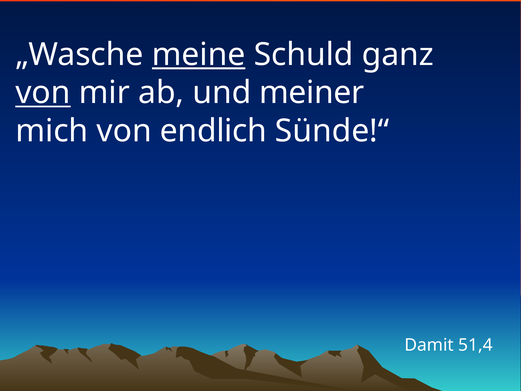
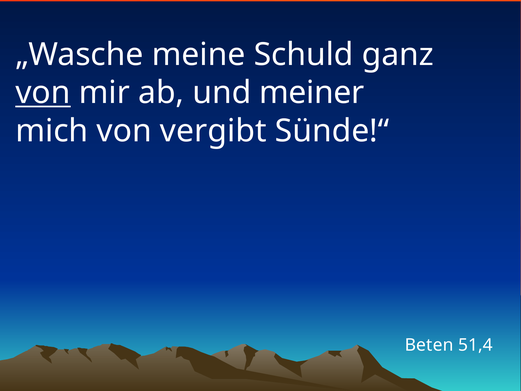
meine underline: present -> none
endlich: endlich -> vergibt
Damit: Damit -> Beten
